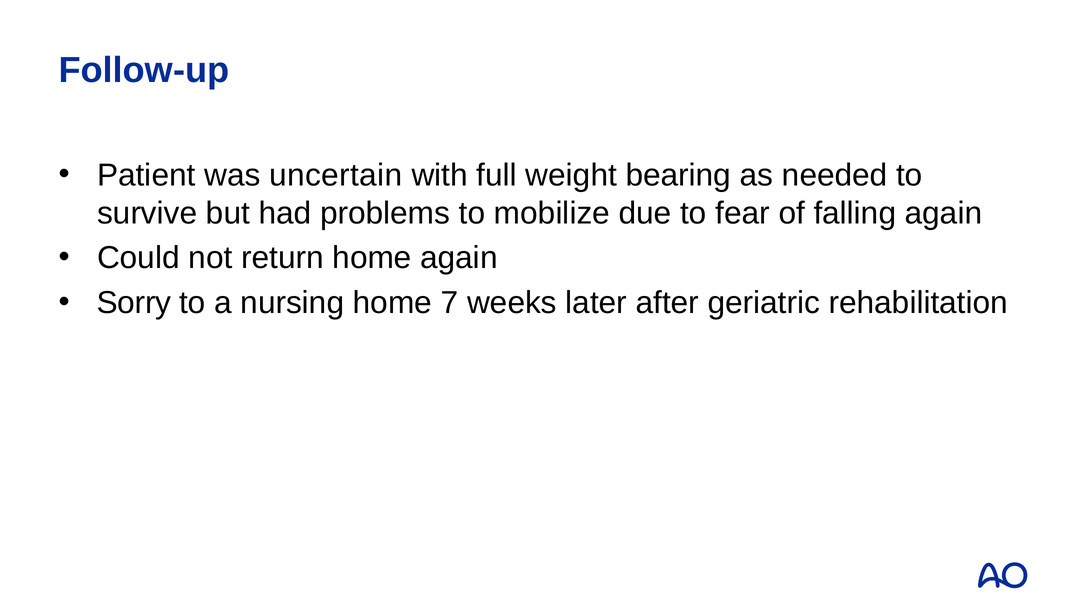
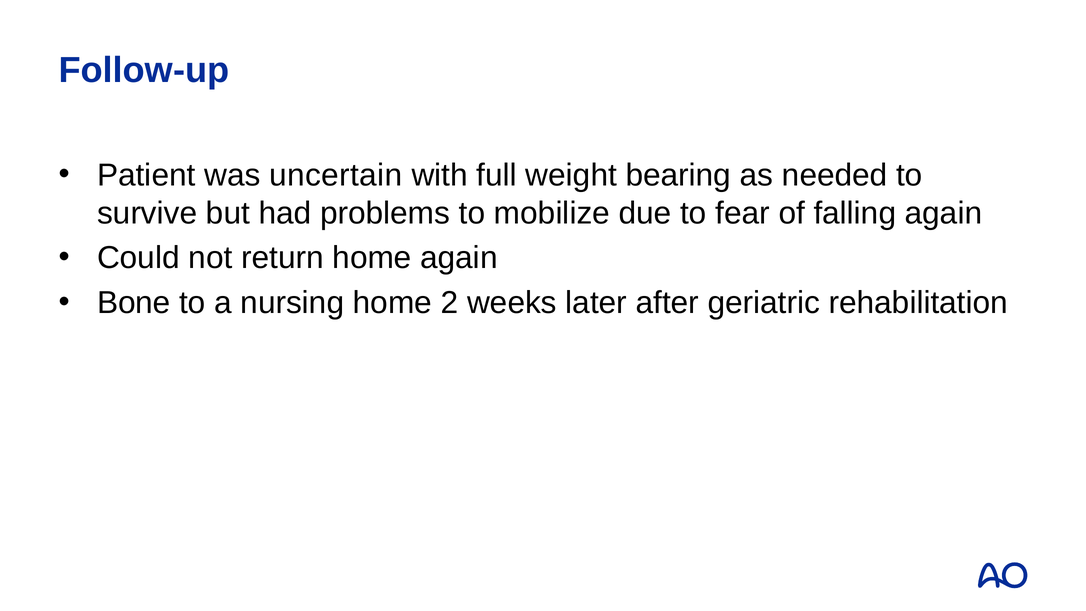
Sorry: Sorry -> Bone
7: 7 -> 2
